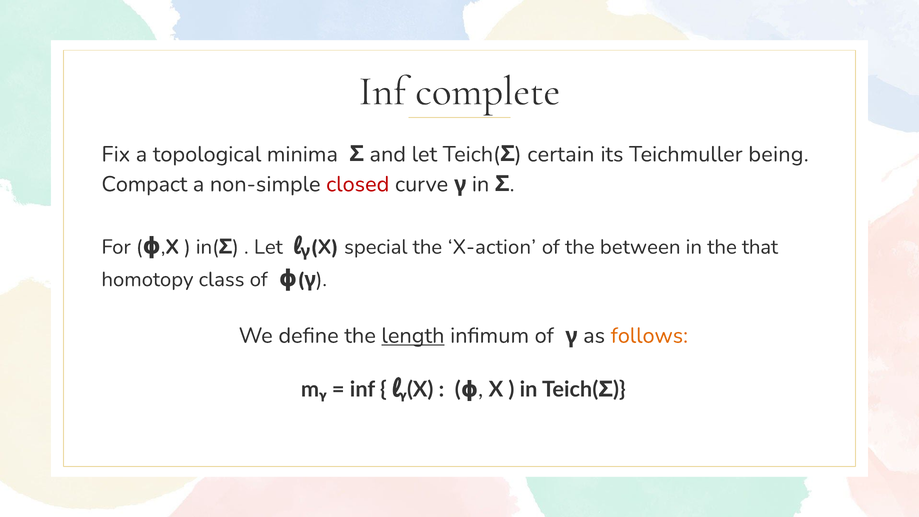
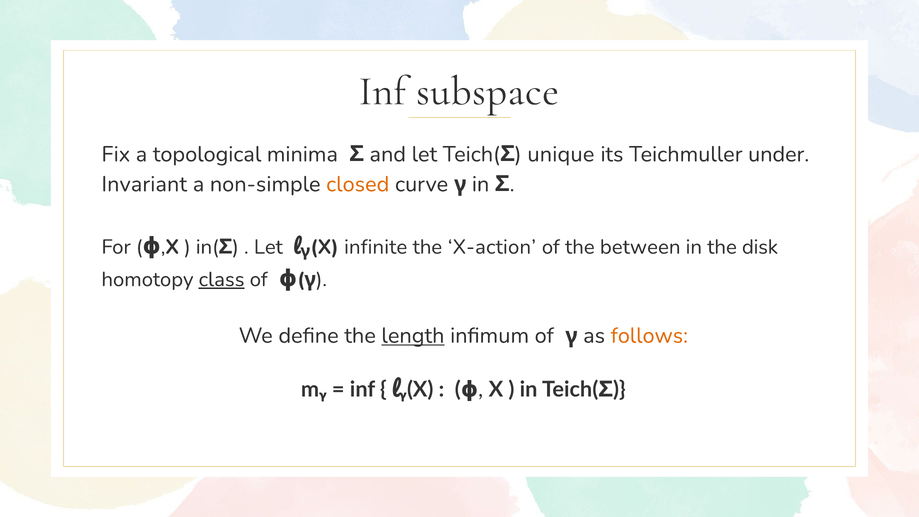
complete: complete -> subspace
certain: certain -> unique
being: being -> under
Compact: Compact -> Invariant
closed colour: red -> orange
special: special -> infinite
that: that -> disk
class underline: none -> present
